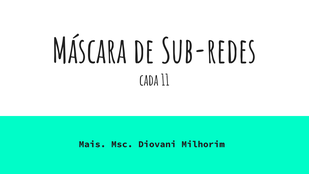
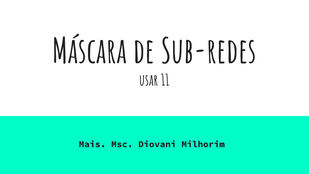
cada: cada -> usar
